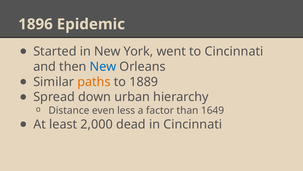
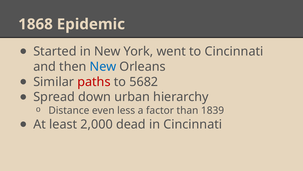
1896: 1896 -> 1868
paths colour: orange -> red
1889: 1889 -> 5682
1649: 1649 -> 1839
